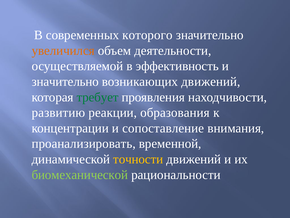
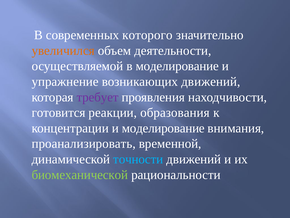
в эффективность: эффективность -> моделирование
значительно at (65, 81): значительно -> упражнение
требует colour: green -> purple
развитию: развитию -> готовится
и сопоставление: сопоставление -> моделирование
точности colour: yellow -> light blue
